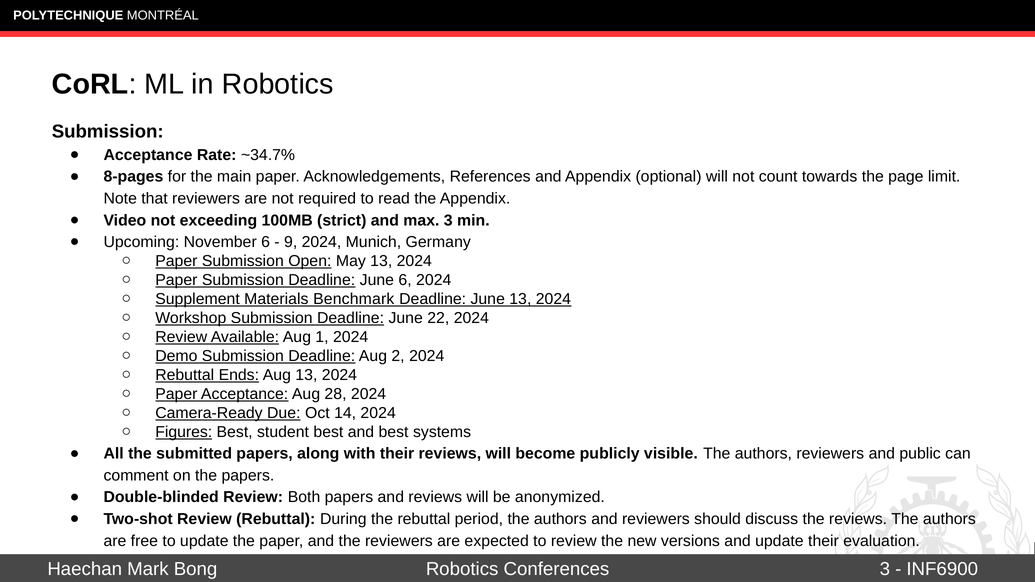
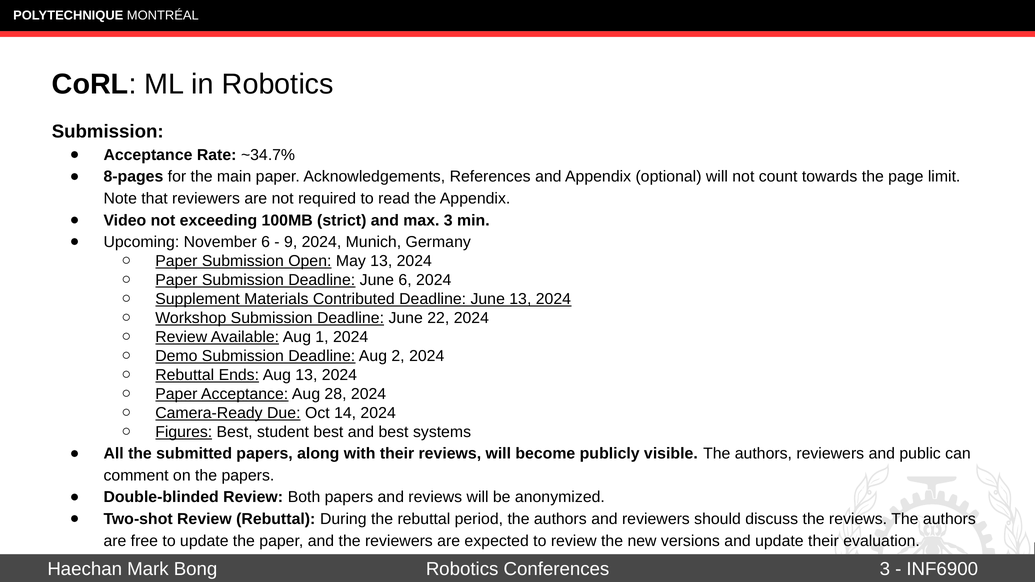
Benchmark: Benchmark -> Contributed
